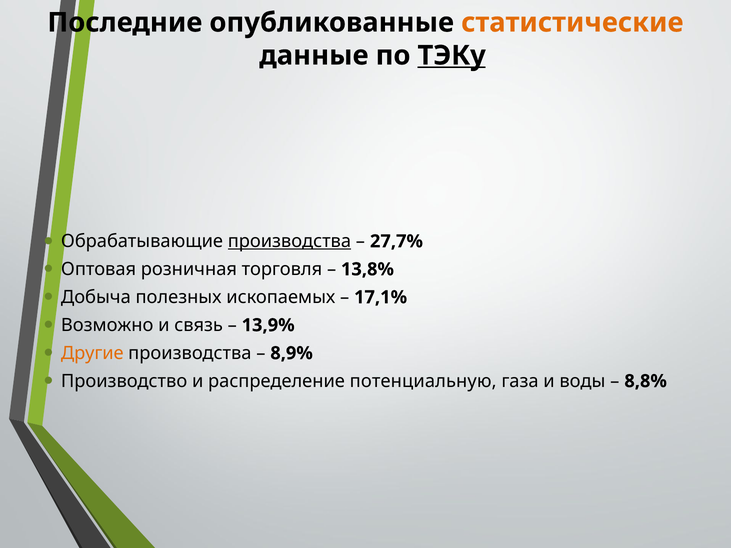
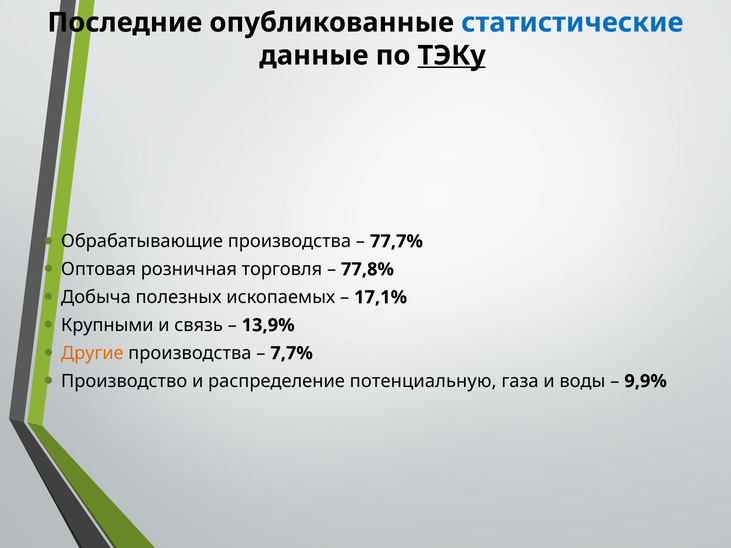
статистические colour: orange -> blue
производства at (289, 241) underline: present -> none
27,7%: 27,7% -> 77,7%
13,8%: 13,8% -> 77,8%
Возможно: Возможно -> Крупными
8,9%: 8,9% -> 7,7%
8,8%: 8,8% -> 9,9%
